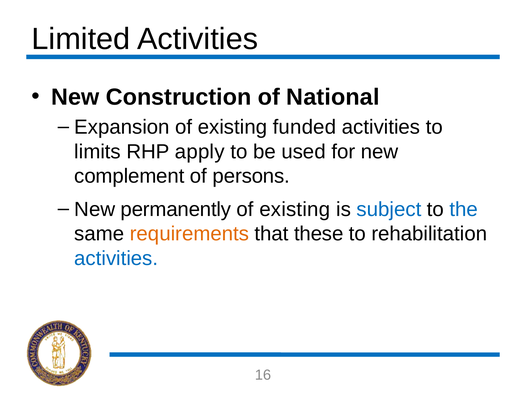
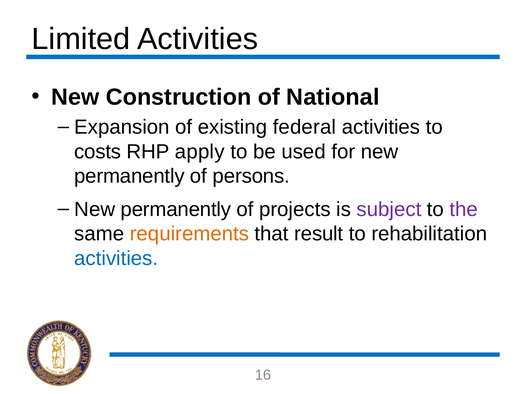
funded: funded -> federal
limits: limits -> costs
complement at (129, 176): complement -> permanently
existing at (295, 210): existing -> projects
subject colour: blue -> purple
the colour: blue -> purple
these: these -> result
